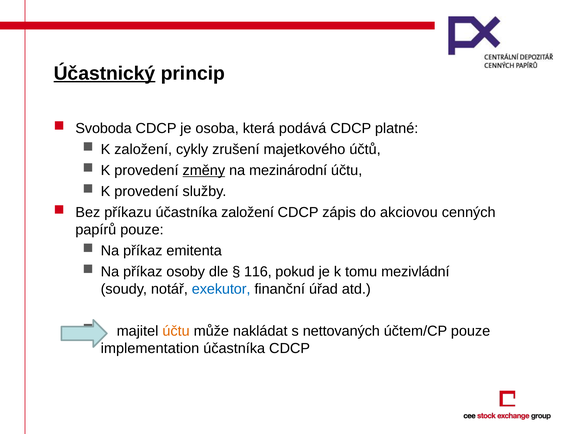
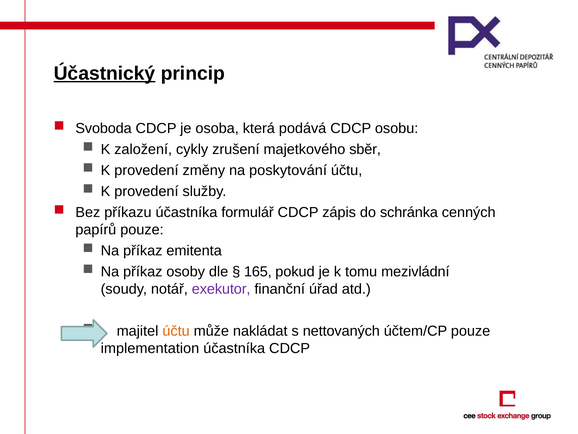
platné: platné -> osobu
účtů: účtů -> sběr
změny underline: present -> none
mezinárodní: mezinárodní -> poskytování
účastníka založení: založení -> formulář
akciovou: akciovou -> schránka
116: 116 -> 165
exekutor colour: blue -> purple
